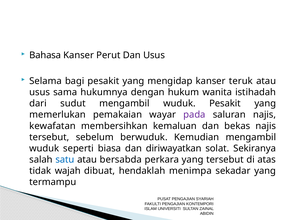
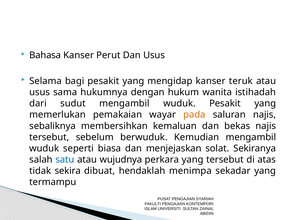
pada colour: purple -> orange
kewafatan: kewafatan -> sebaliknya
diriwayatkan: diriwayatkan -> menjejaskan
bersabda: bersabda -> wujudnya
wajah: wajah -> sekira
